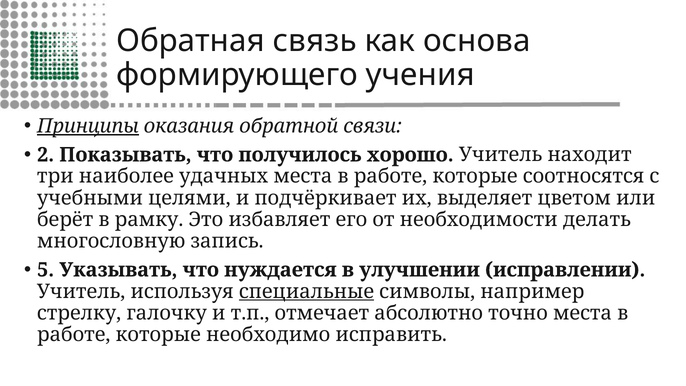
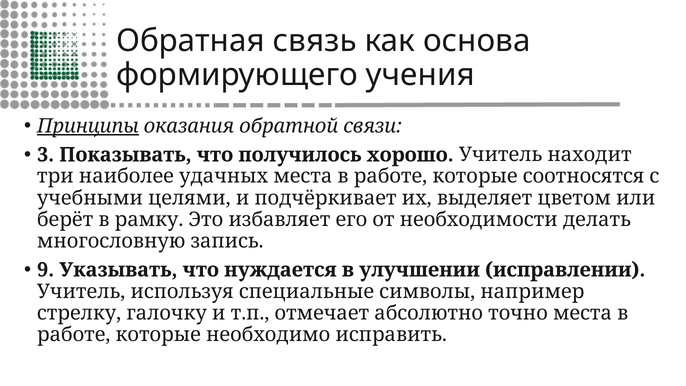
2: 2 -> 3
5: 5 -> 9
специальные underline: present -> none
